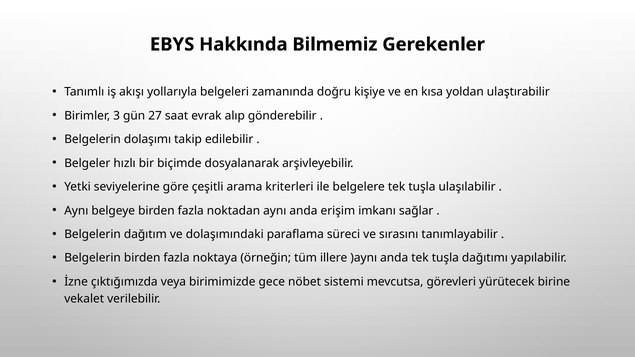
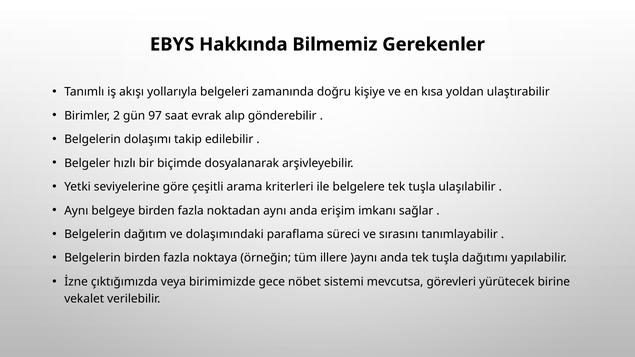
3: 3 -> 2
27: 27 -> 97
